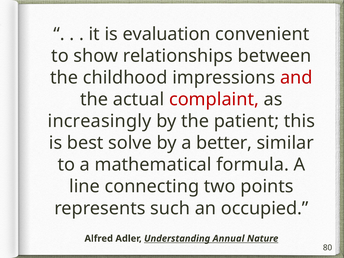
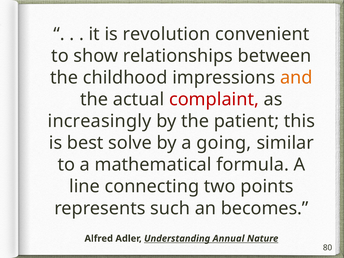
evaluation: evaluation -> revolution
and colour: red -> orange
better: better -> going
occupied: occupied -> becomes
